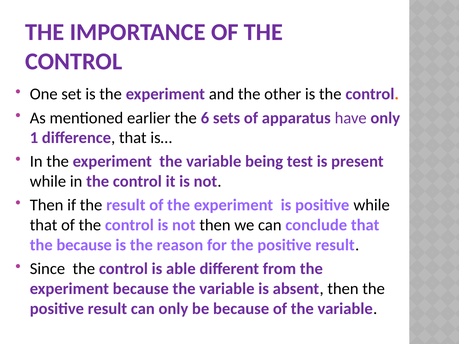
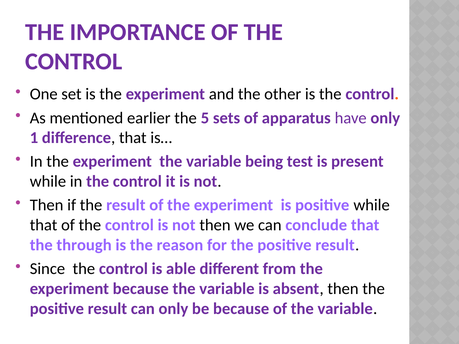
6: 6 -> 5
the because: because -> through
